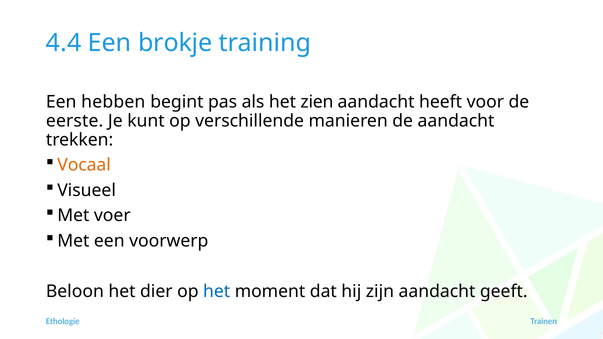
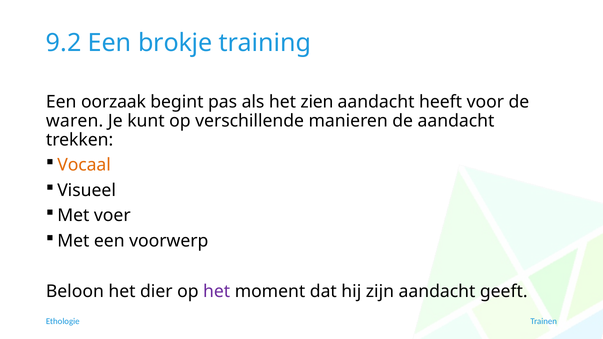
4.4: 4.4 -> 9.2
hebben: hebben -> oorzaak
eerste: eerste -> waren
het at (217, 292) colour: blue -> purple
